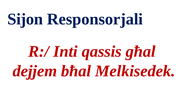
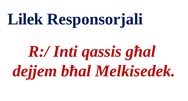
Sijon: Sijon -> Lilek
